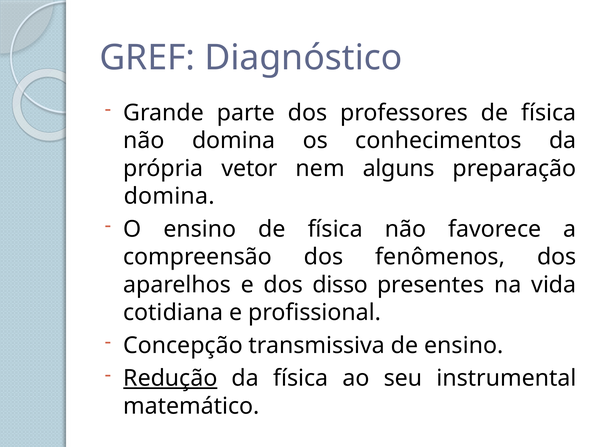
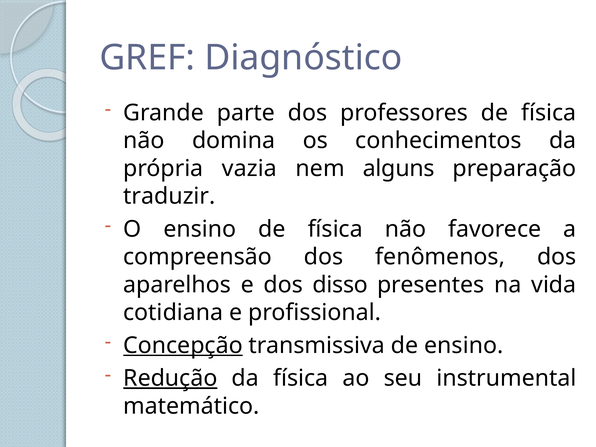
vetor: vetor -> vazia
domina at (169, 196): domina -> traduzir
Concepção underline: none -> present
